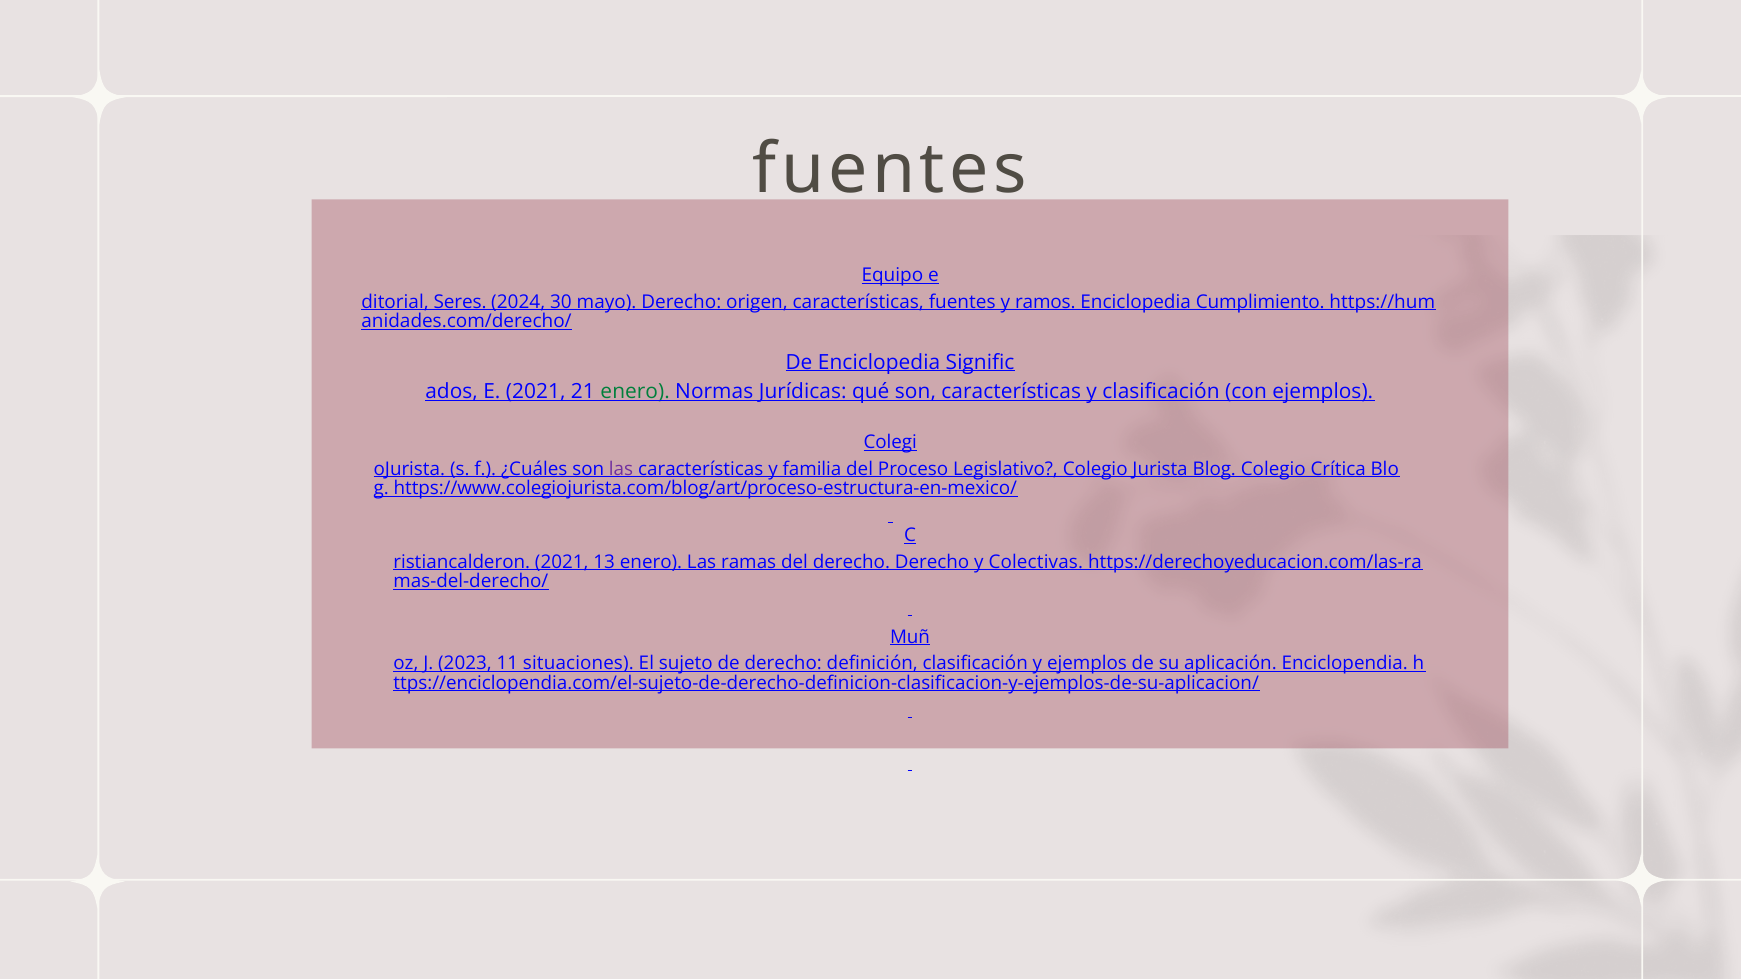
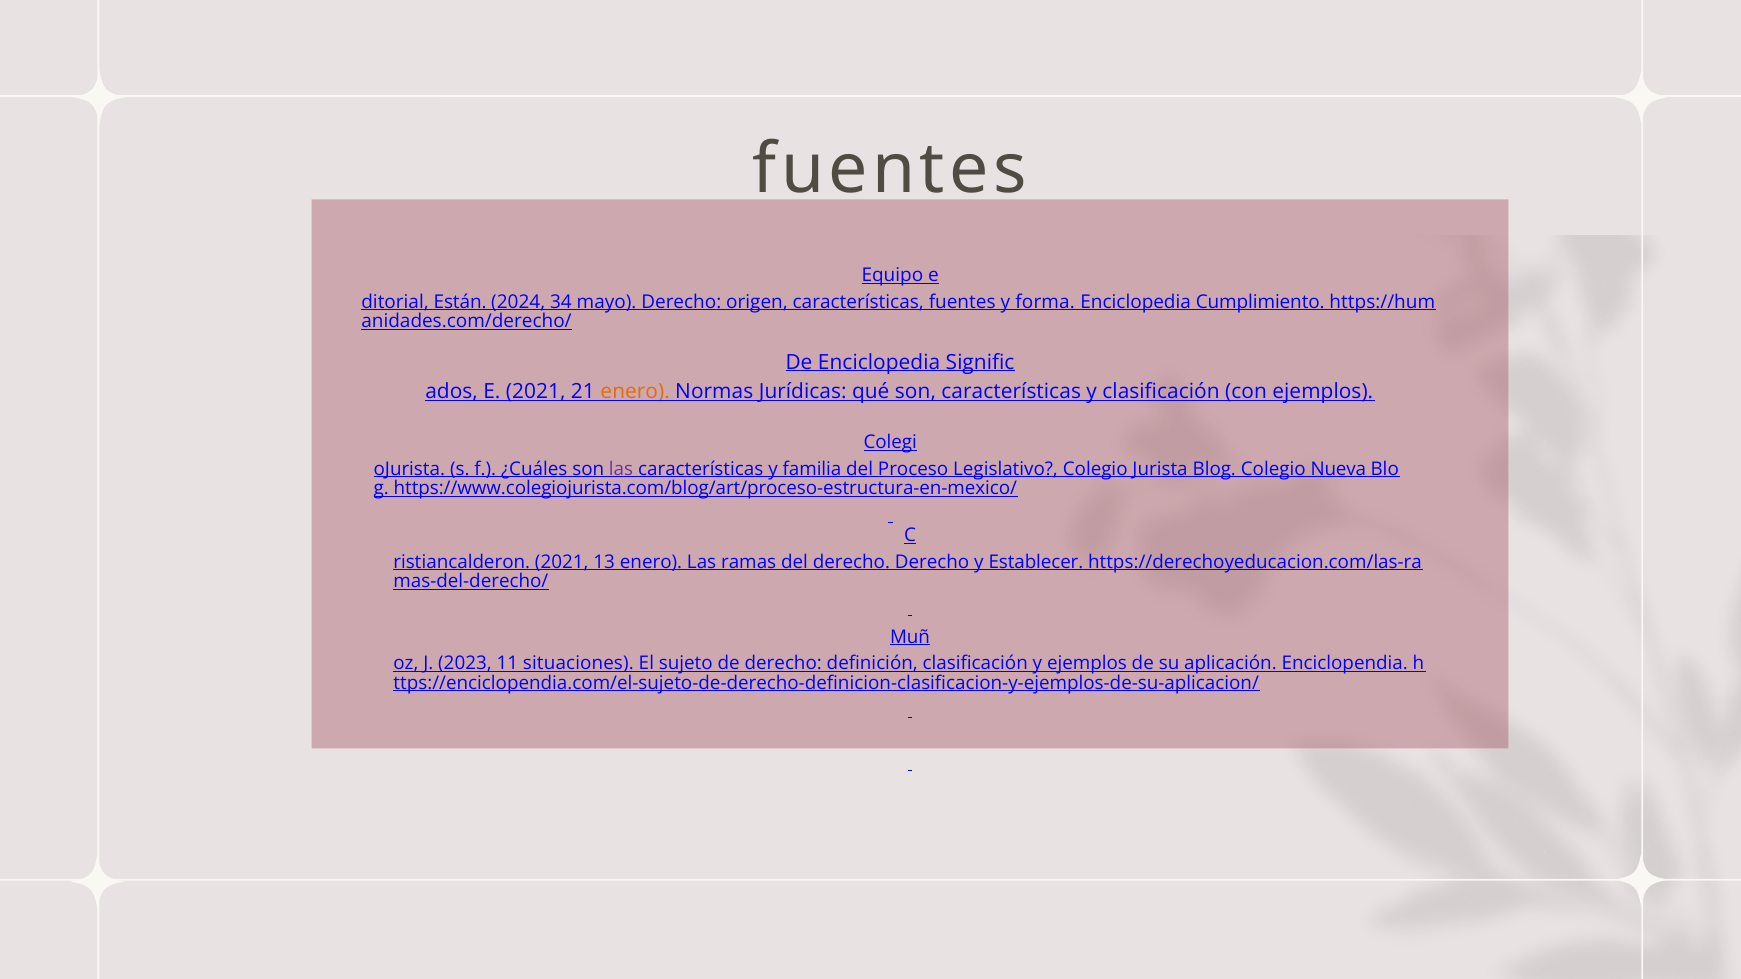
Seres: Seres -> Están
30: 30 -> 34
ramos: ramos -> forma
enero at (635, 392) colour: green -> orange
Crítica: Crítica -> Nueva
Colectivas: Colectivas -> Establecer
